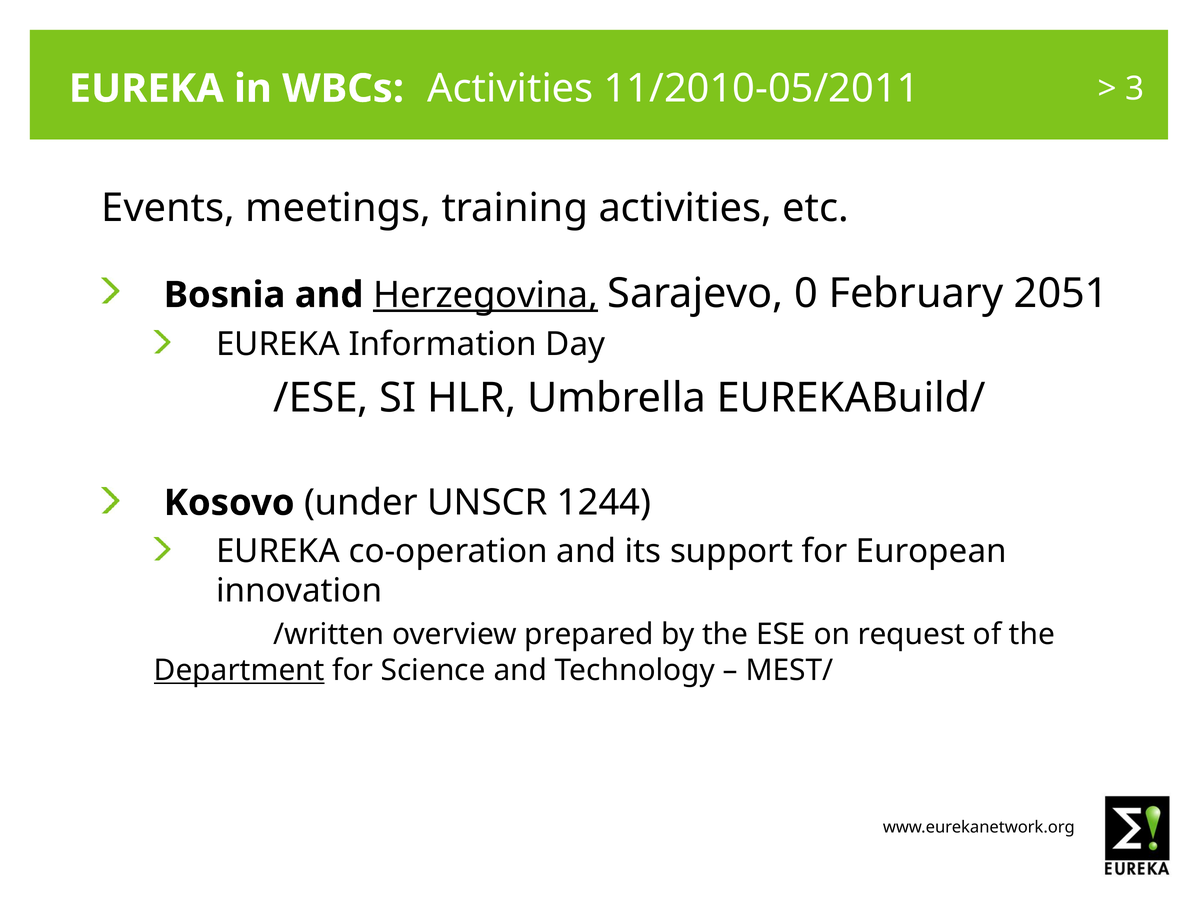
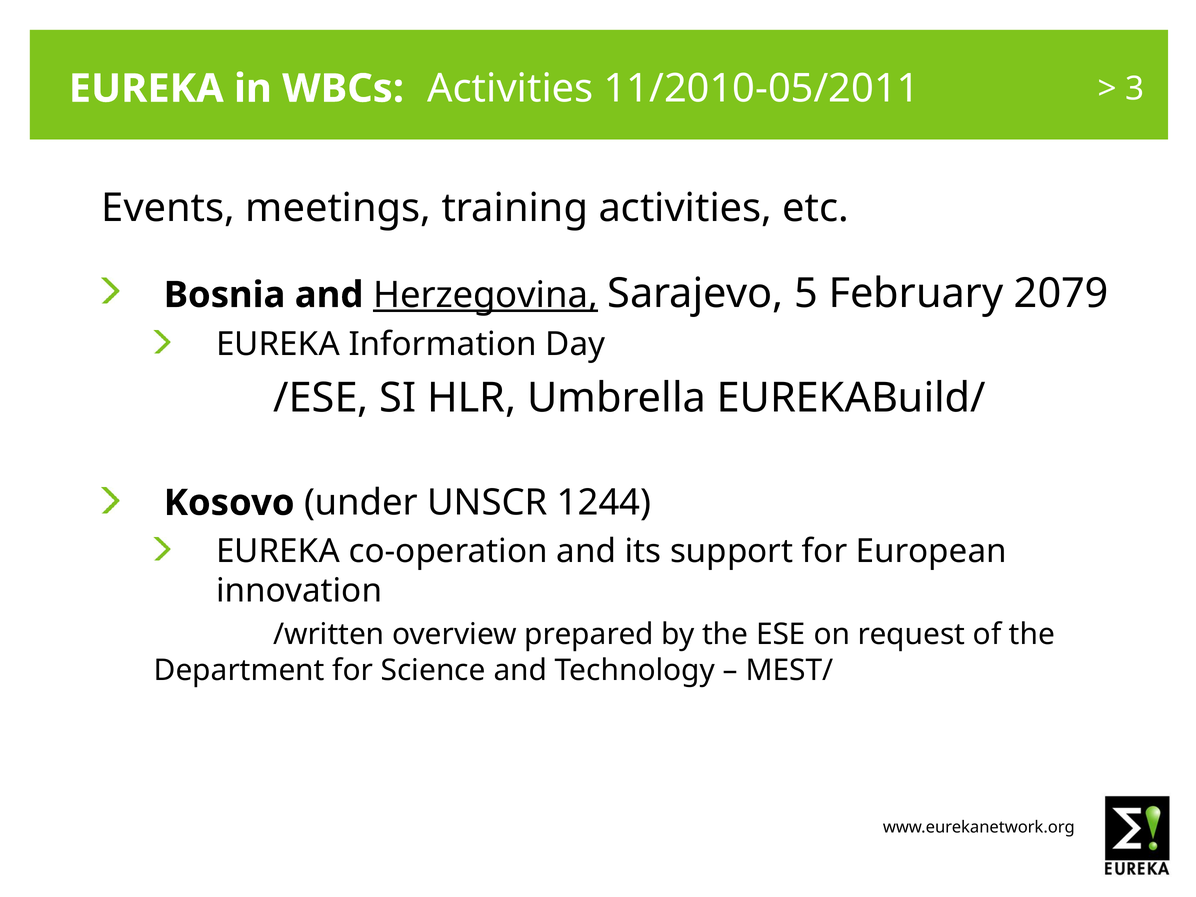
0: 0 -> 5
2051: 2051 -> 2079
Department underline: present -> none
